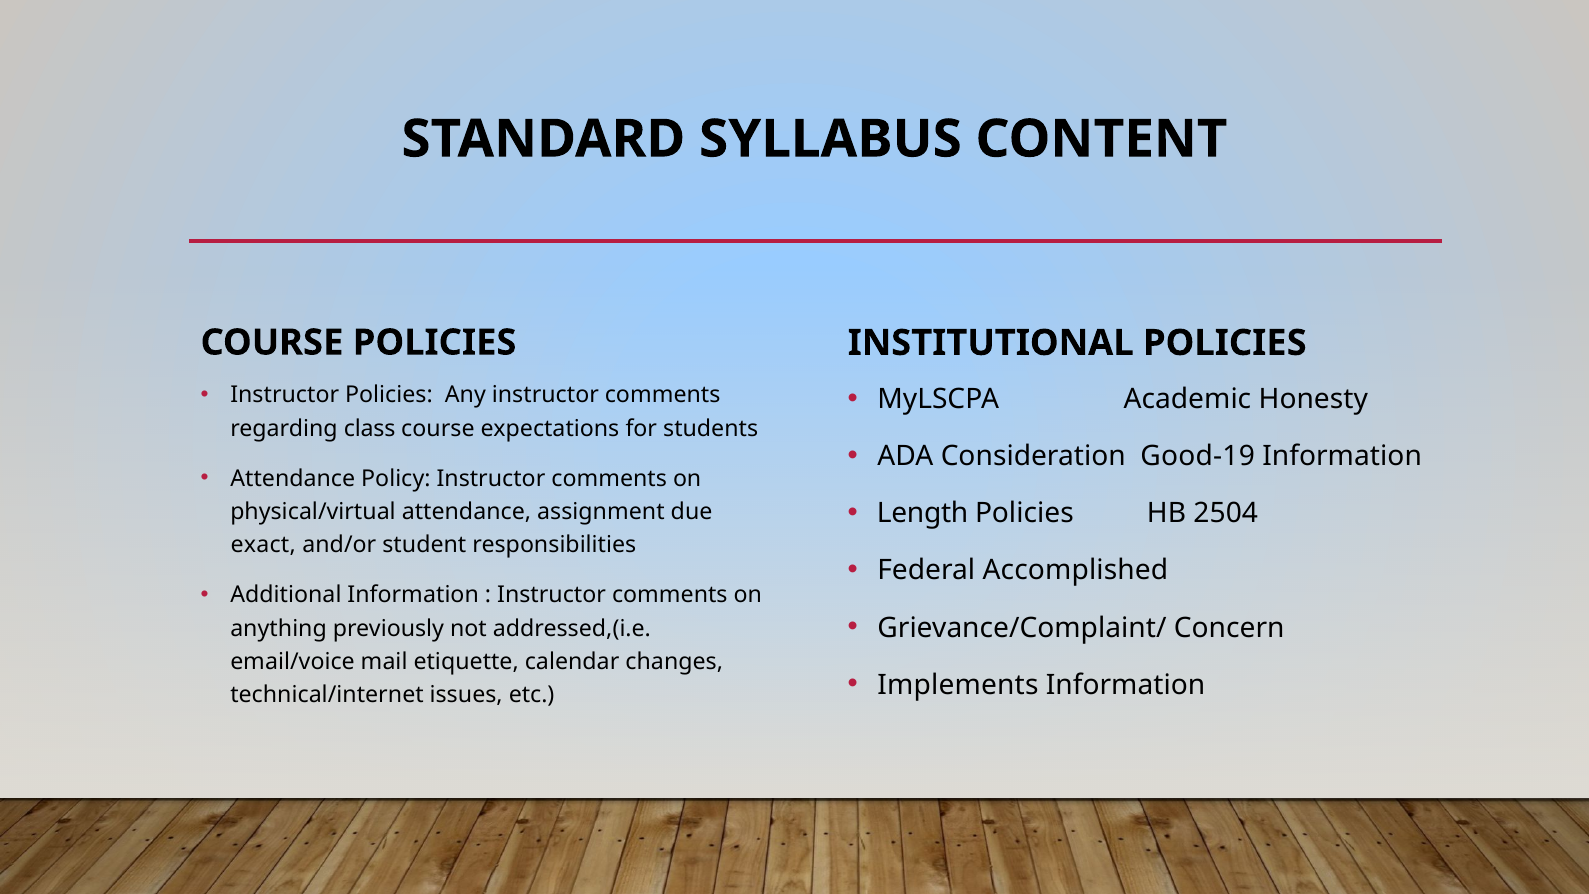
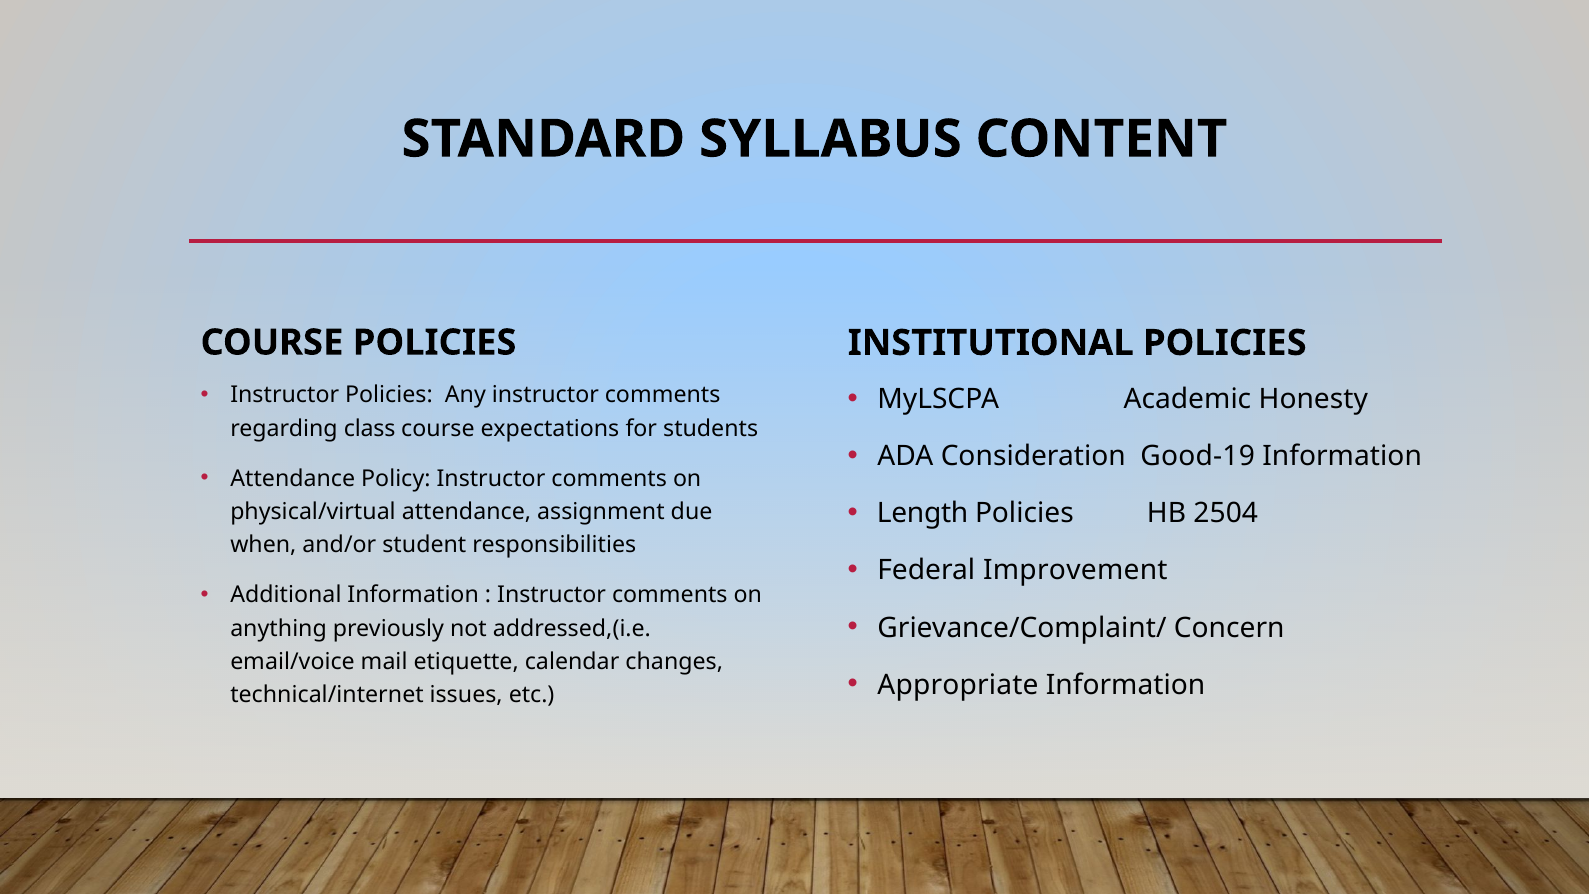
exact: exact -> when
Accomplished: Accomplished -> Improvement
Implements: Implements -> Appropriate
